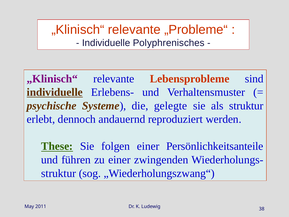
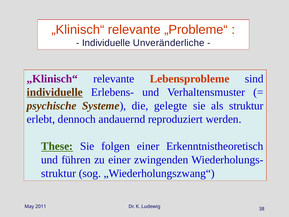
Polyphrenisches: Polyphrenisches -> Unveränderliche
Persönlichkeitsanteile: Persönlichkeitsanteile -> Erkenntnistheoretisch
